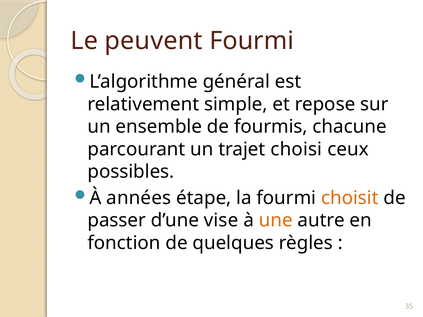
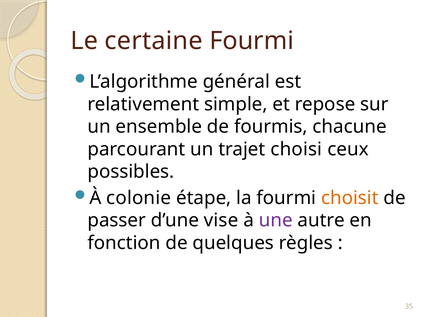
peuvent: peuvent -> certaine
années: années -> colonie
une colour: orange -> purple
